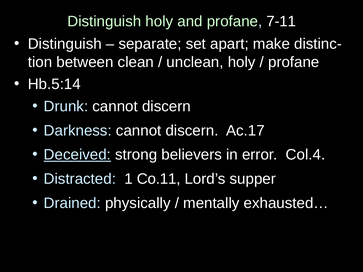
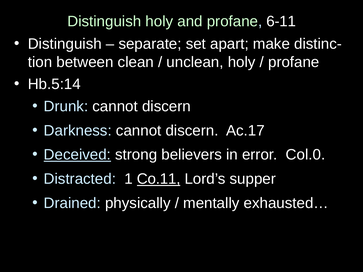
7-11: 7-11 -> 6-11
Col.4: Col.4 -> Col.0
Co.11 underline: none -> present
